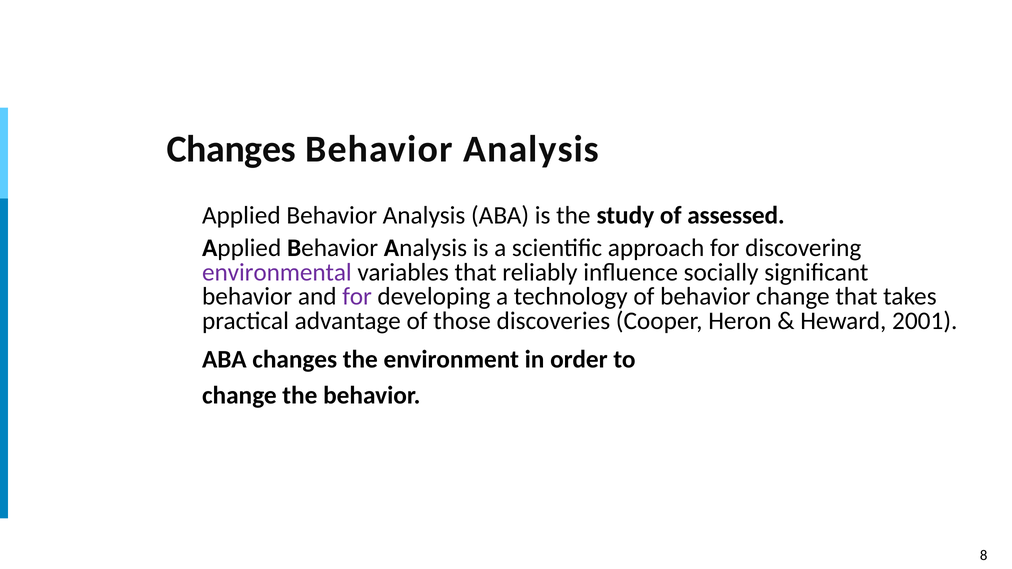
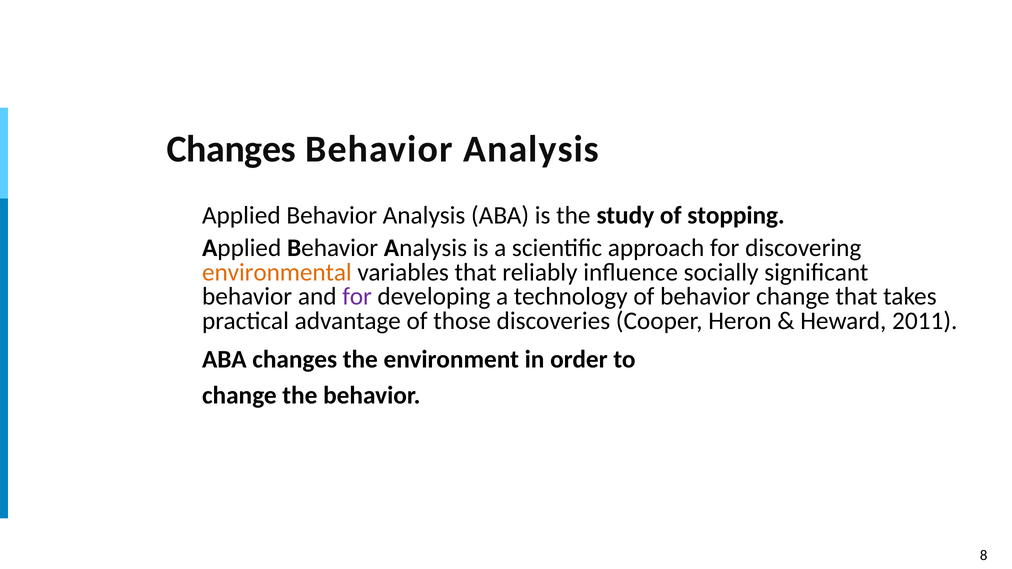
assessed: assessed -> stopping
environmental colour: purple -> orange
2001: 2001 -> 2011
